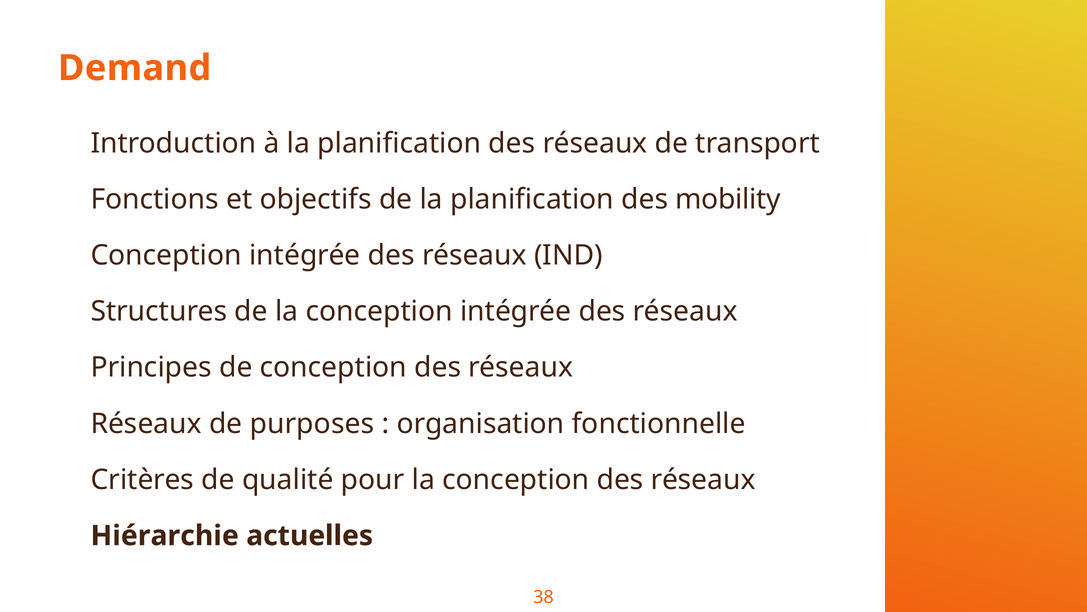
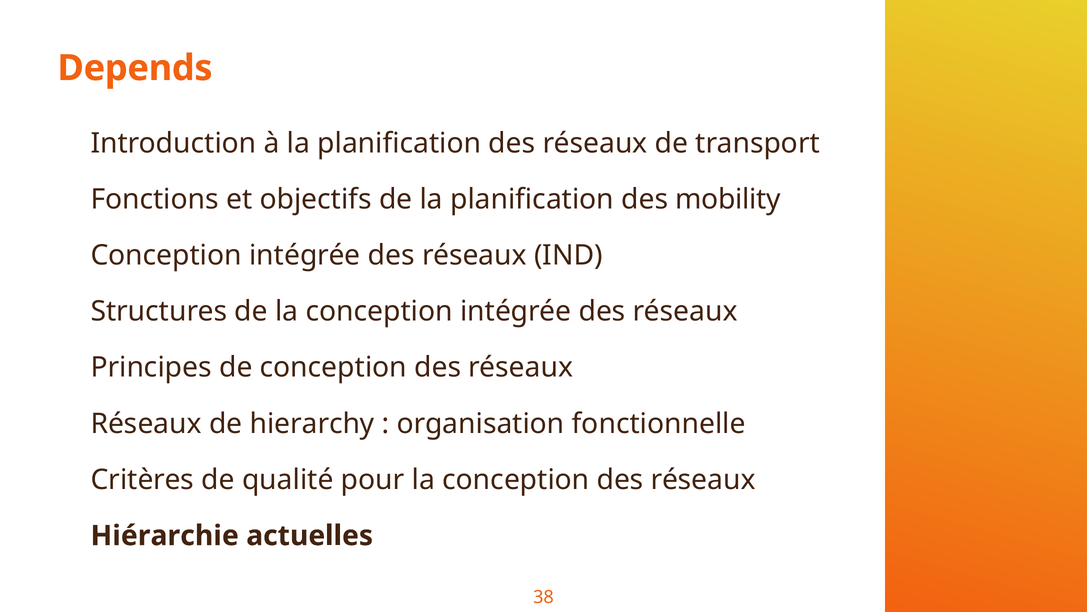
Demand: Demand -> Depends
purposes: purposes -> hierarchy
